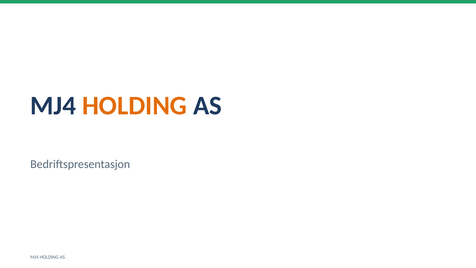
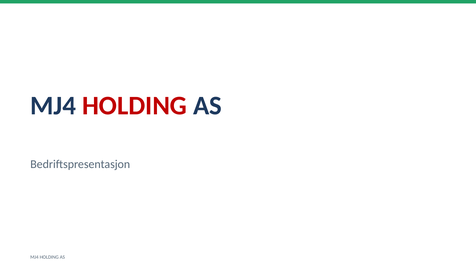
HOLDING at (135, 106) colour: orange -> red
